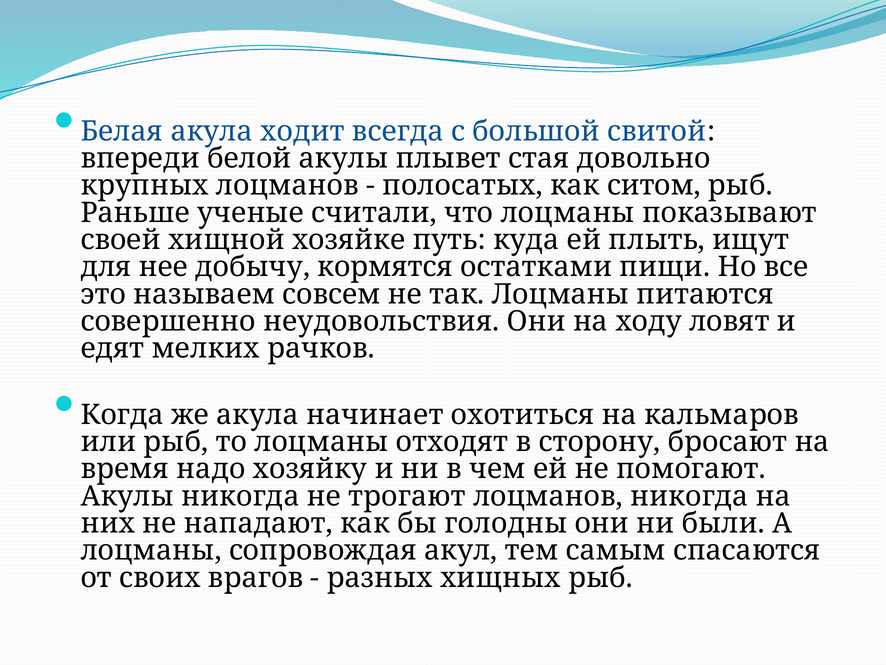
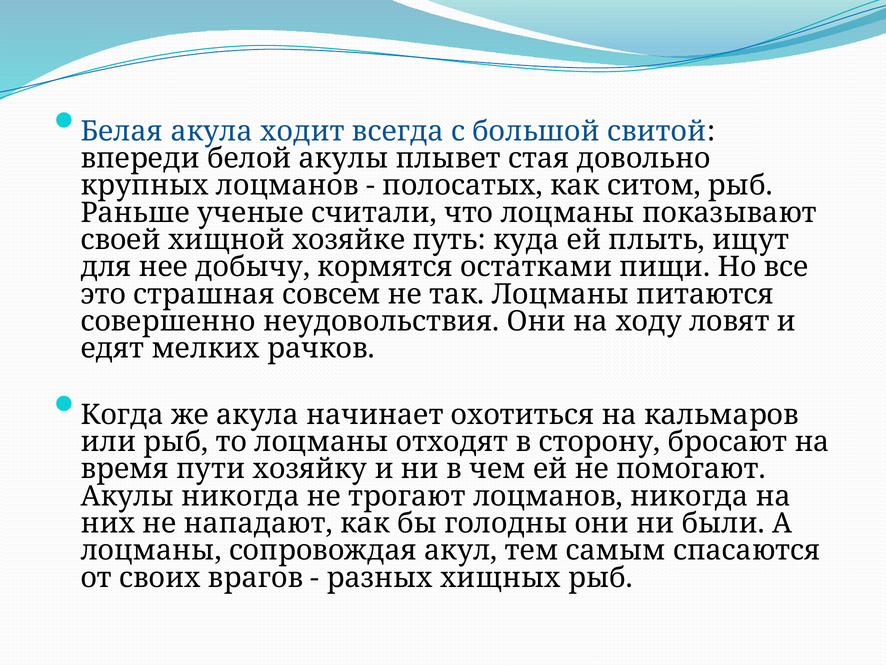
называем: называем -> страшная
надо: надо -> пути
